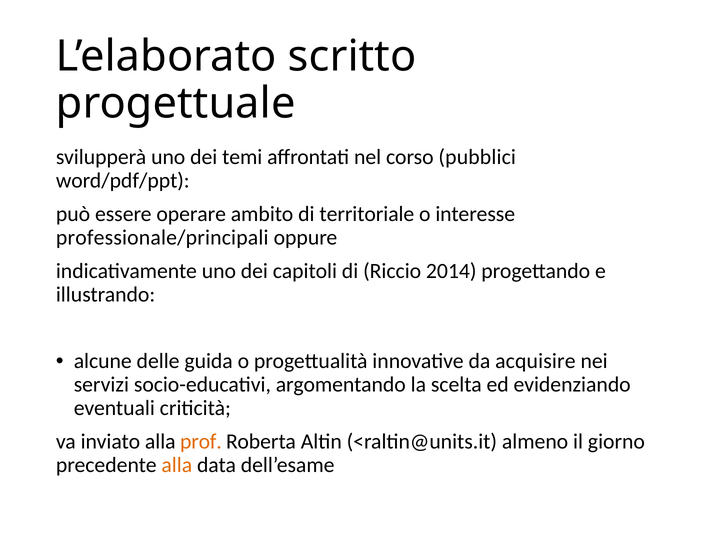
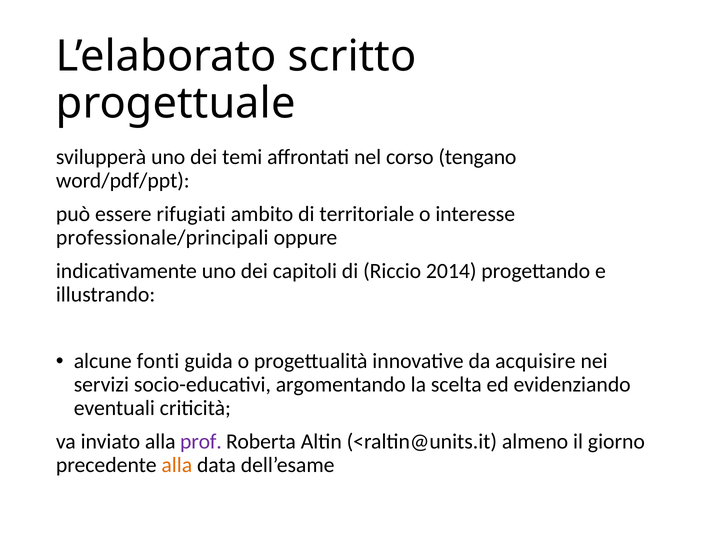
pubblici: pubblici -> tengano
operare: operare -> rifugiati
delle: delle -> fonti
prof colour: orange -> purple
